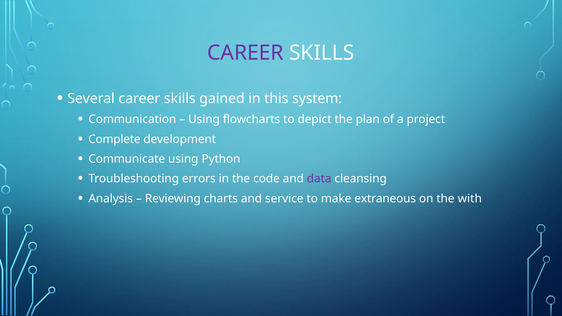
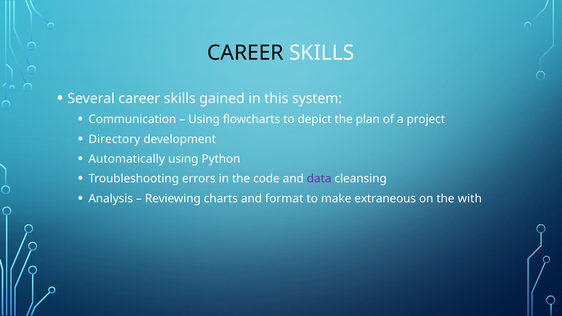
CAREER at (245, 53) colour: purple -> black
Complete: Complete -> Directory
Communicate: Communicate -> Automatically
service: service -> format
